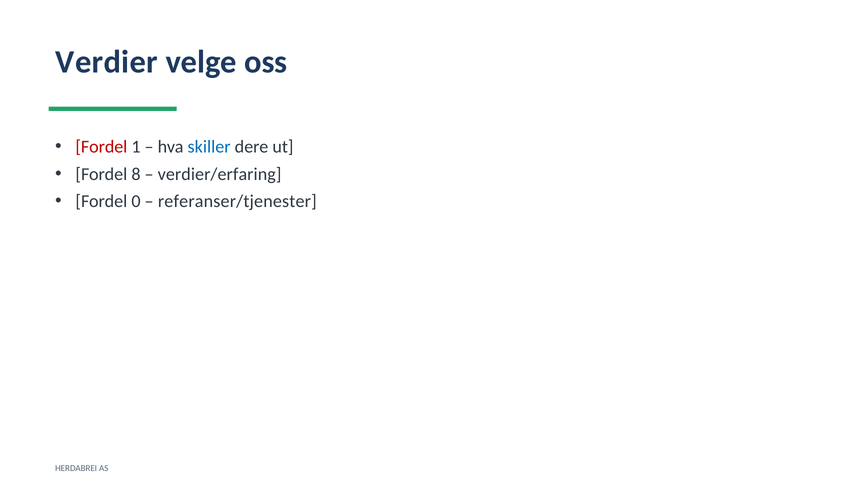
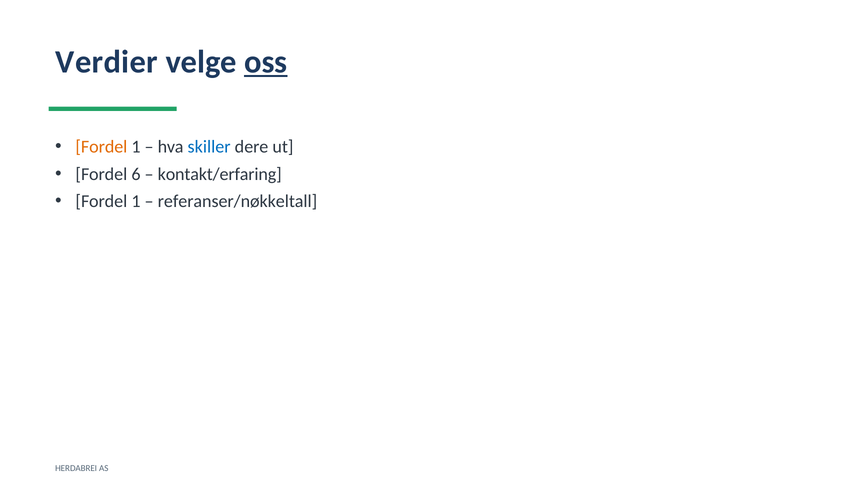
oss underline: none -> present
Fordel at (101, 147) colour: red -> orange
8: 8 -> 6
verdier/erfaring: verdier/erfaring -> kontakt/erfaring
0 at (136, 201): 0 -> 1
referanser/tjenester: referanser/tjenester -> referanser/nøkkeltall
